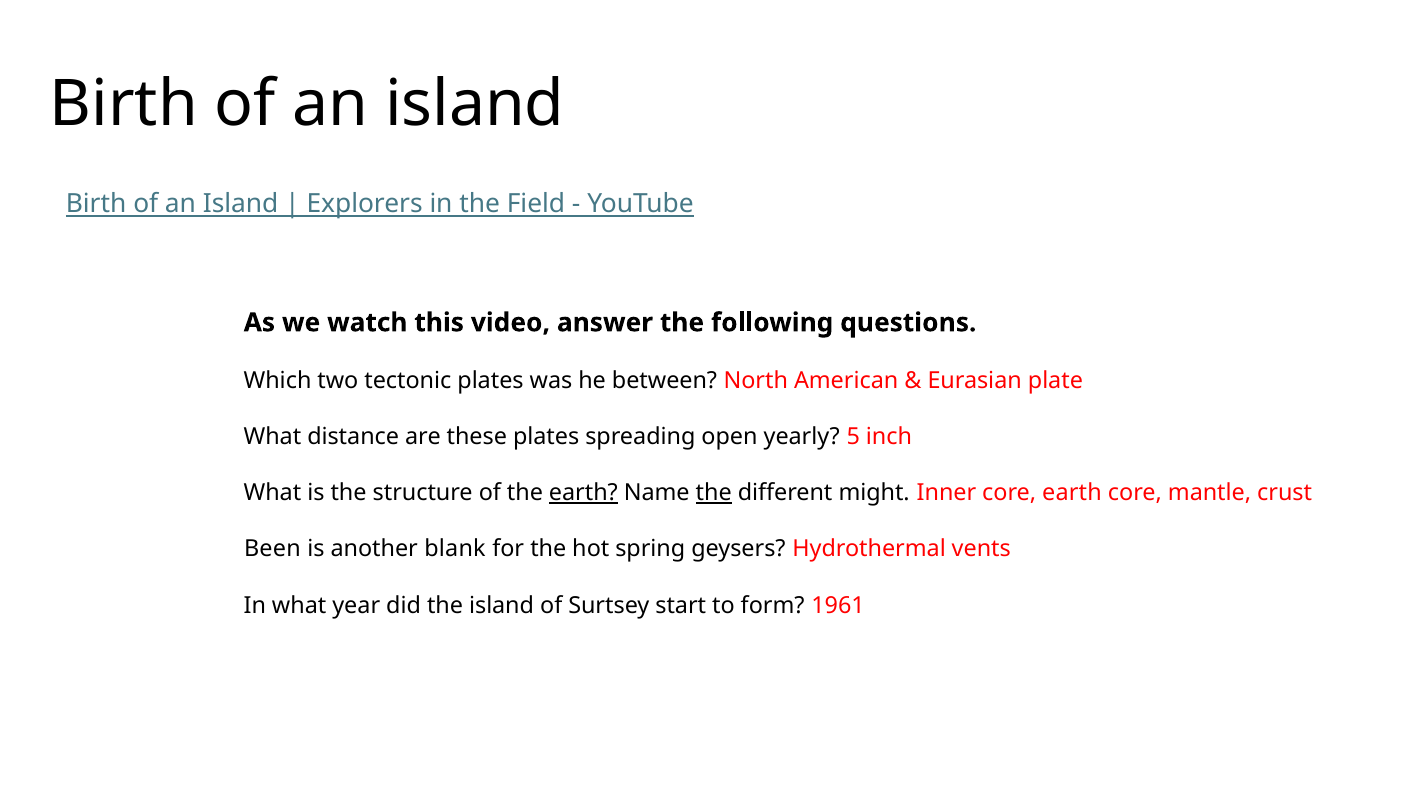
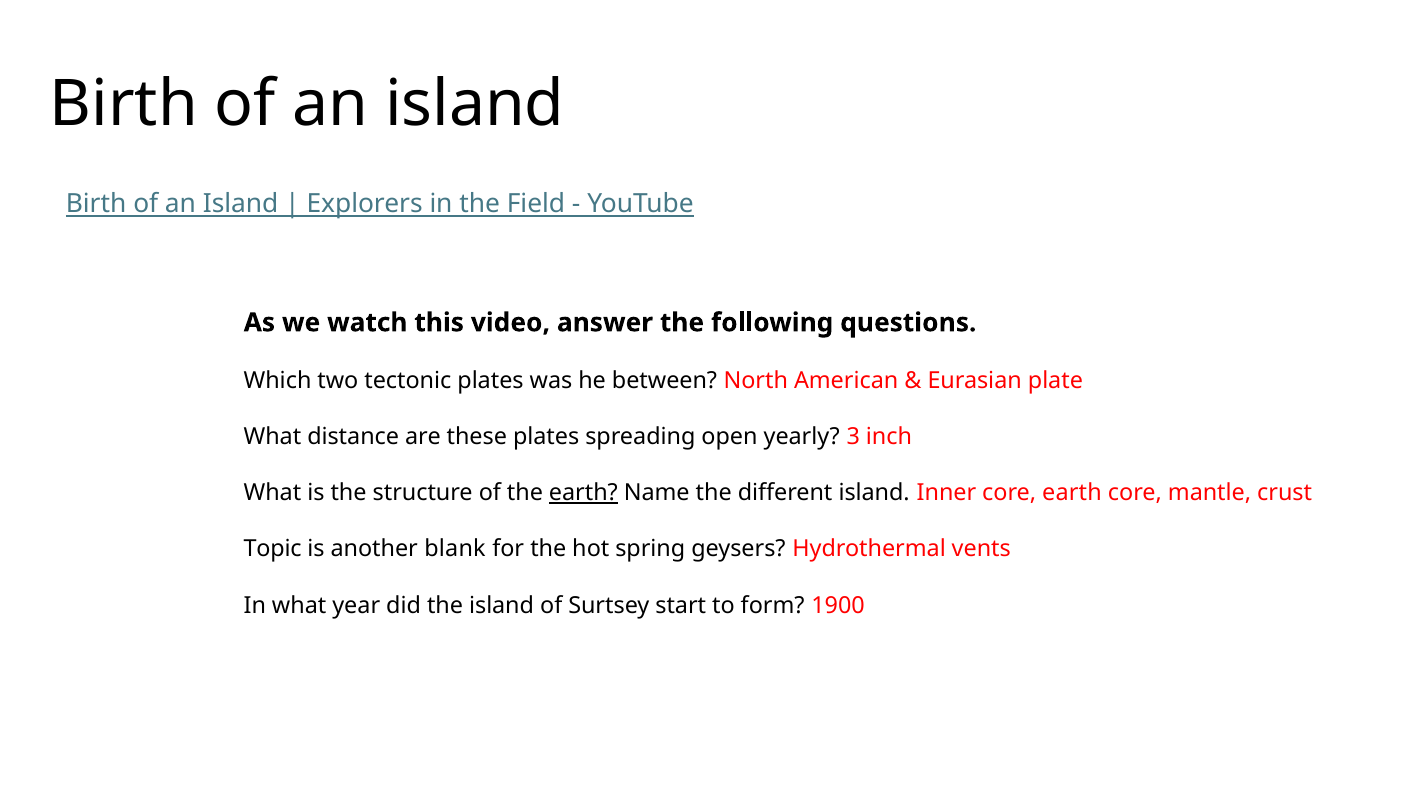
5: 5 -> 3
the at (714, 492) underline: present -> none
different might: might -> island
Been: Been -> Topic
1961: 1961 -> 1900
